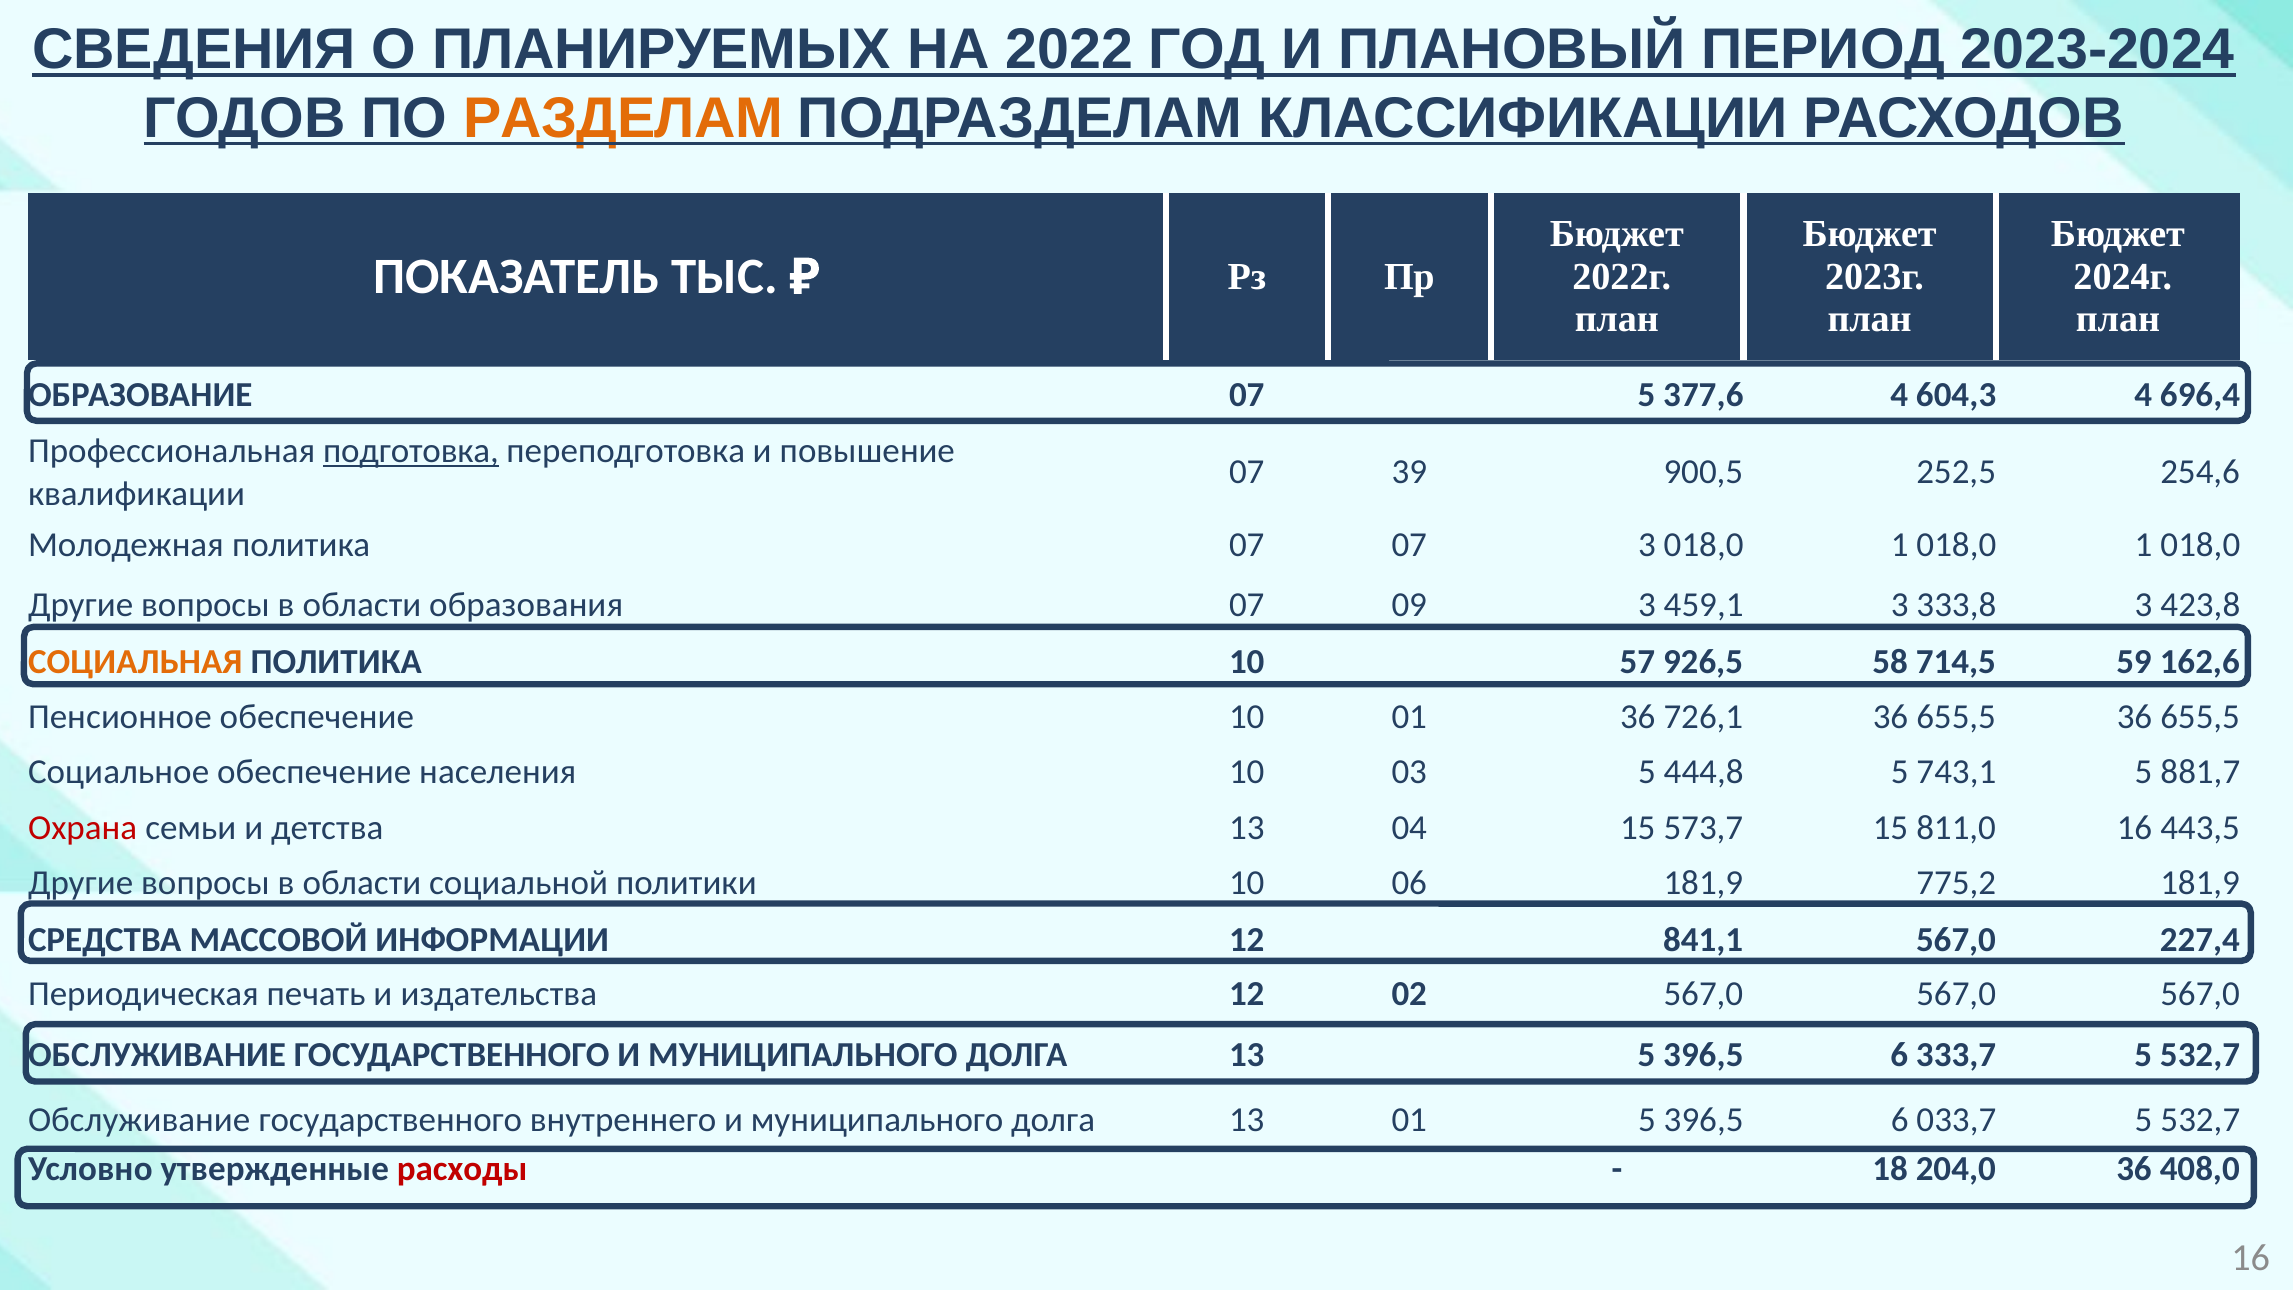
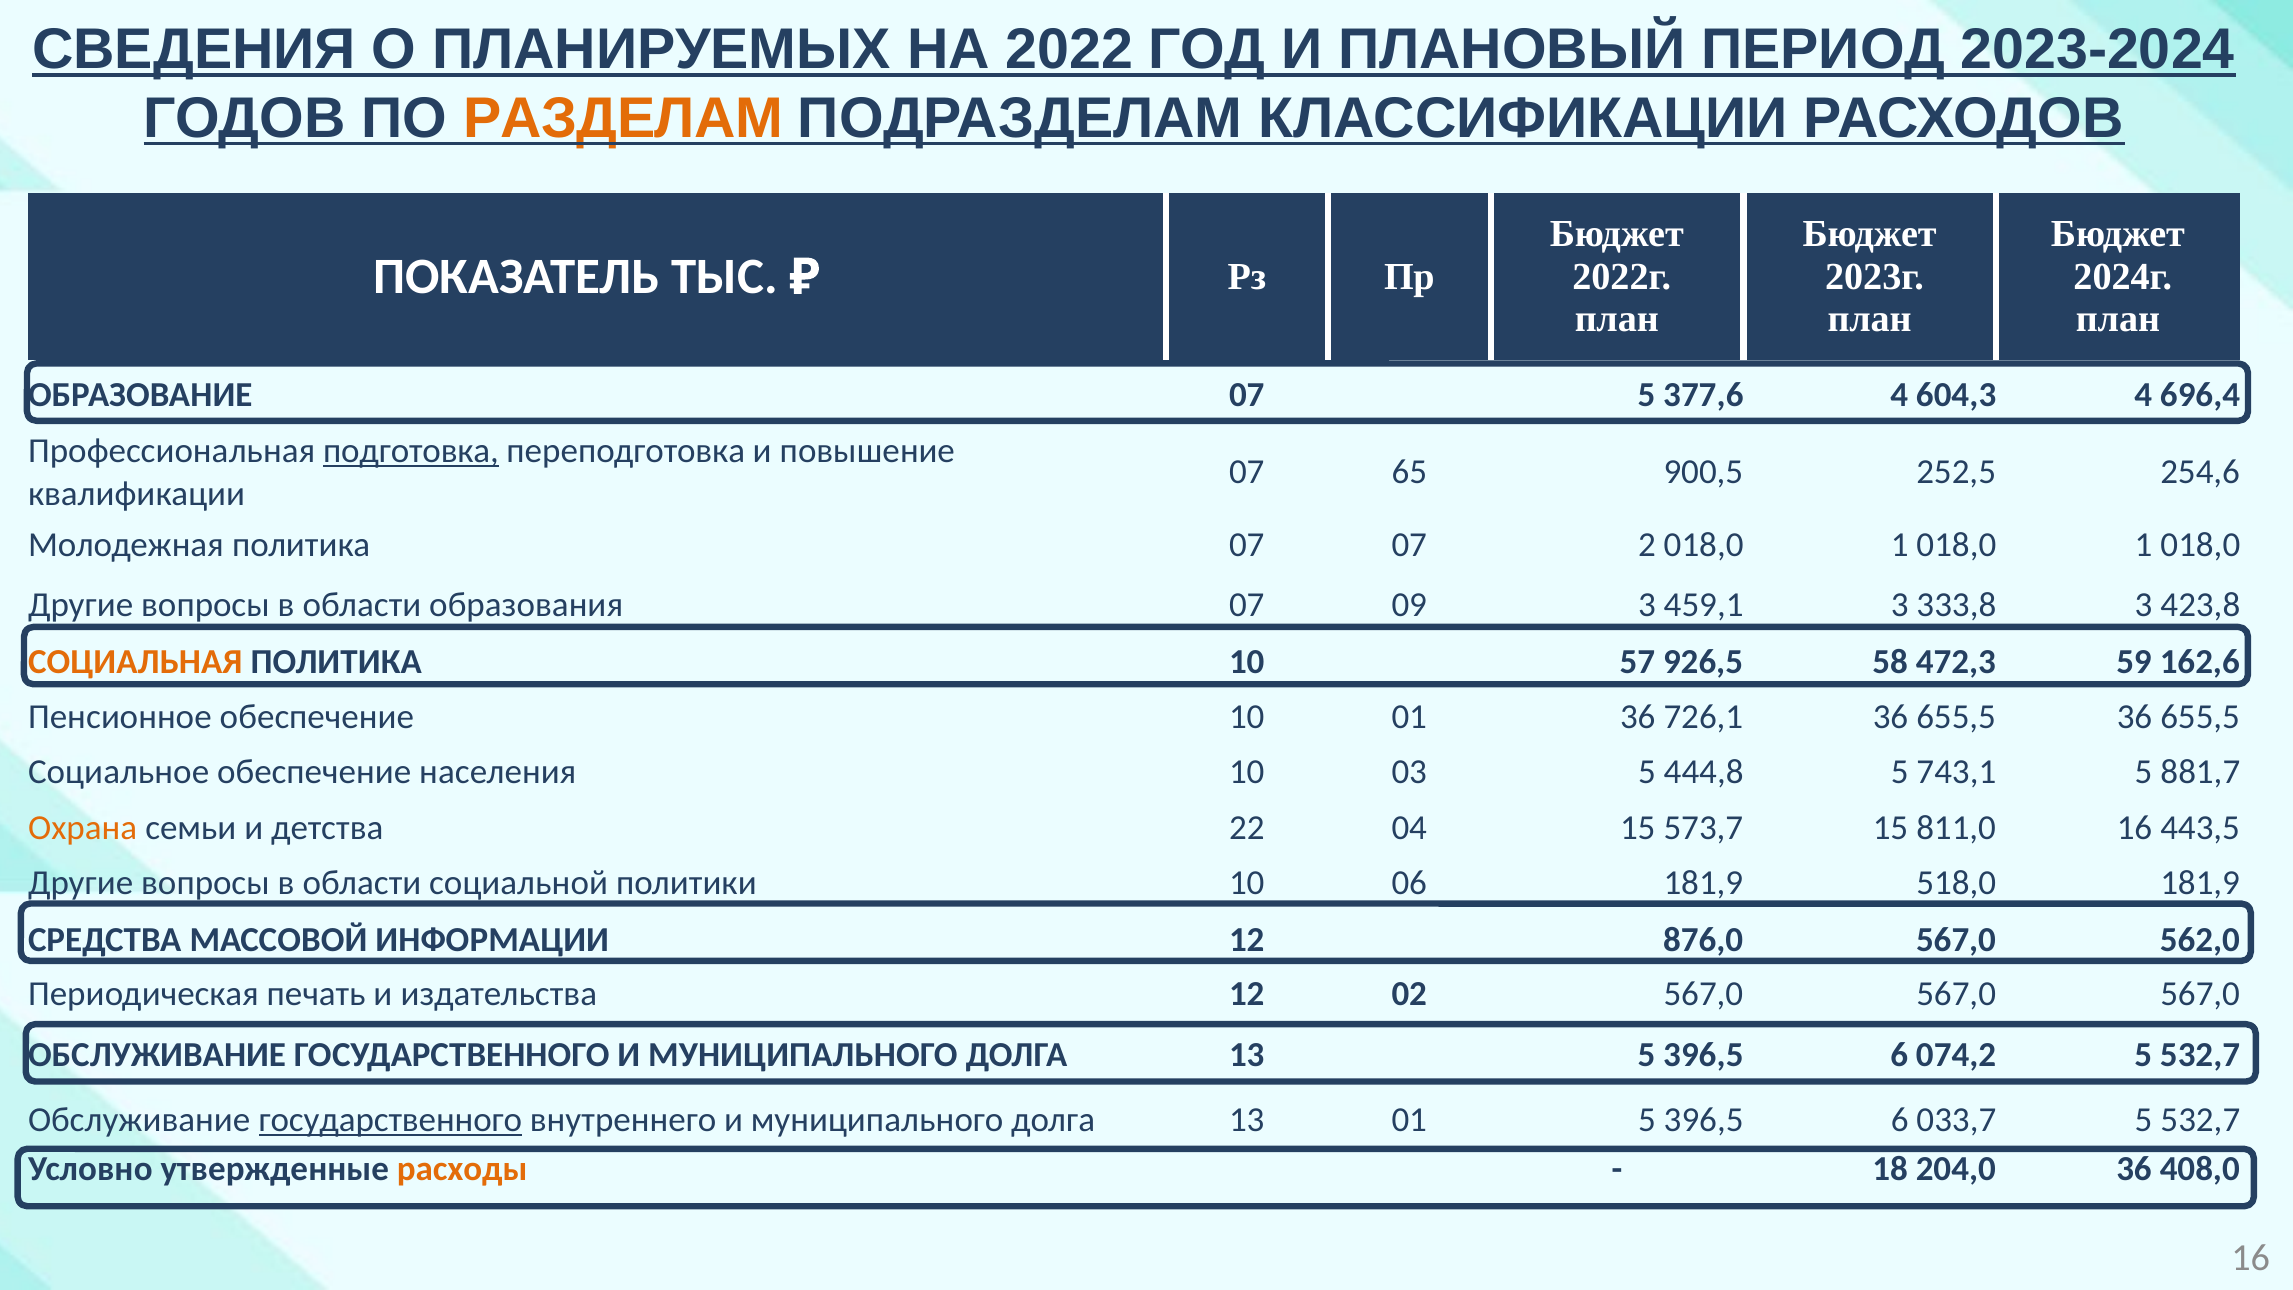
39: 39 -> 65
07 3: 3 -> 2
714,5: 714,5 -> 472,3
Охрана colour: red -> orange
детства 13: 13 -> 22
775,2: 775,2 -> 518,0
841,1: 841,1 -> 876,0
227,4: 227,4 -> 562,0
333,7: 333,7 -> 074,2
государственного at (390, 1120) underline: none -> present
расходы colour: red -> orange
